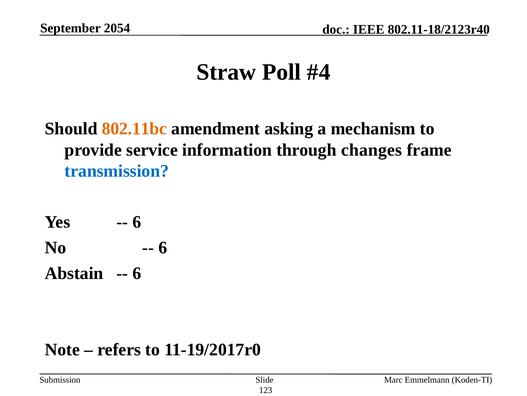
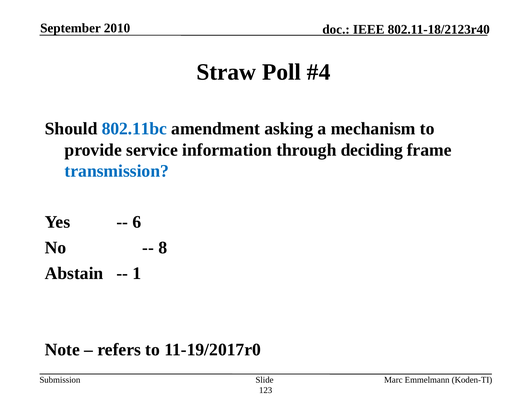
2054: 2054 -> 2010
802.11bc colour: orange -> blue
changes: changes -> deciding
6 at (163, 247): 6 -> 8
6 at (137, 273): 6 -> 1
